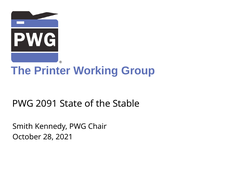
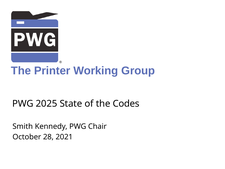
2091: 2091 -> 2025
Stable: Stable -> Codes
